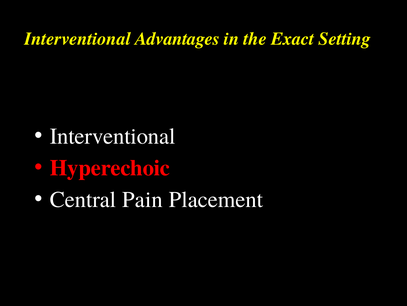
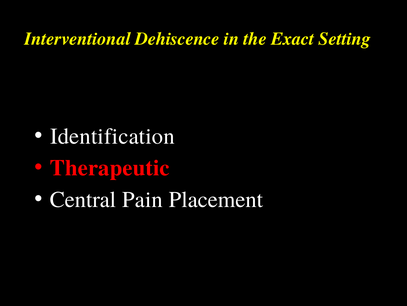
Advantages: Advantages -> Dehiscence
Interventional at (113, 136): Interventional -> Identification
Hyperechoic: Hyperechoic -> Therapeutic
